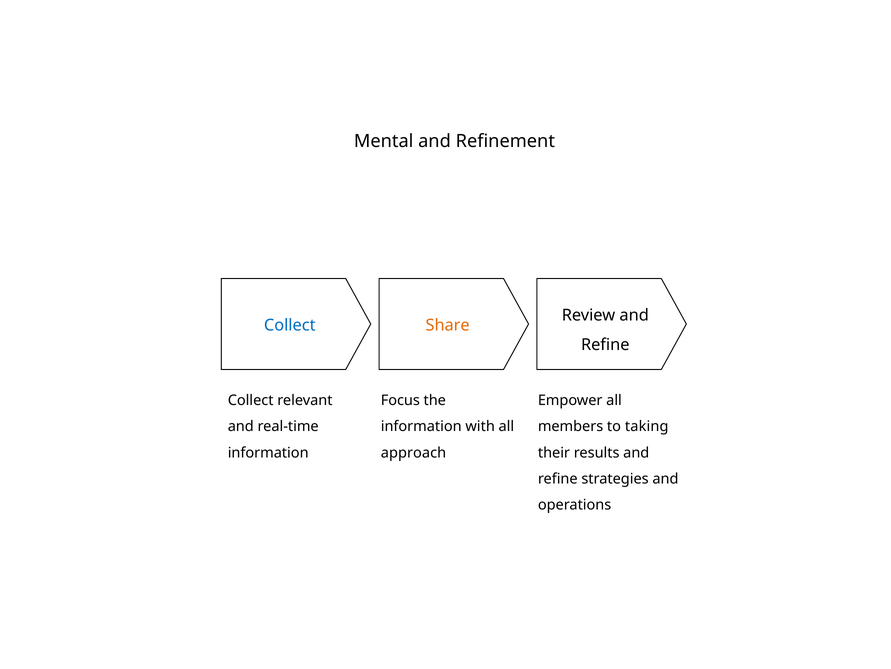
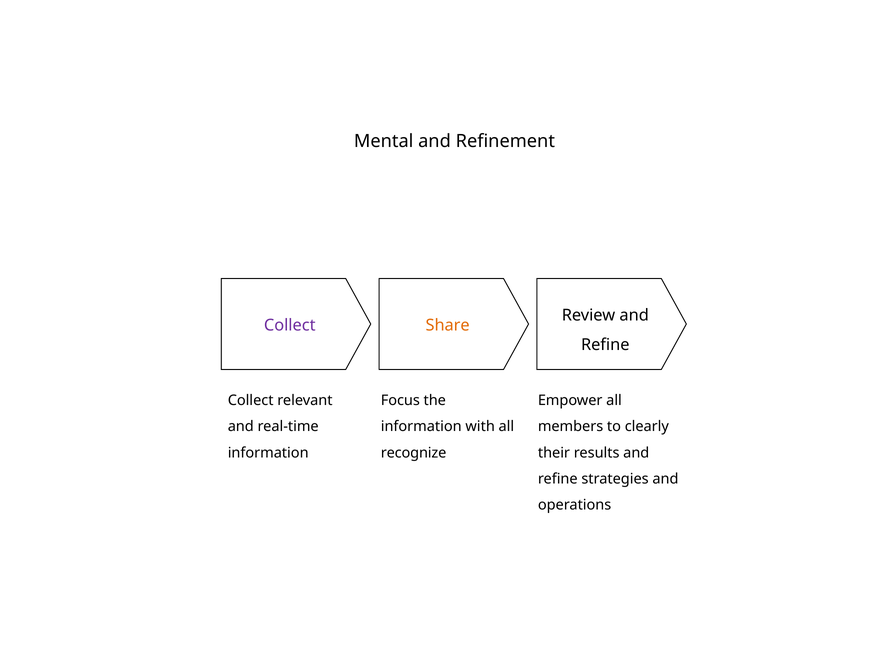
Collect at (290, 325) colour: blue -> purple
taking: taking -> clearly
approach: approach -> recognize
